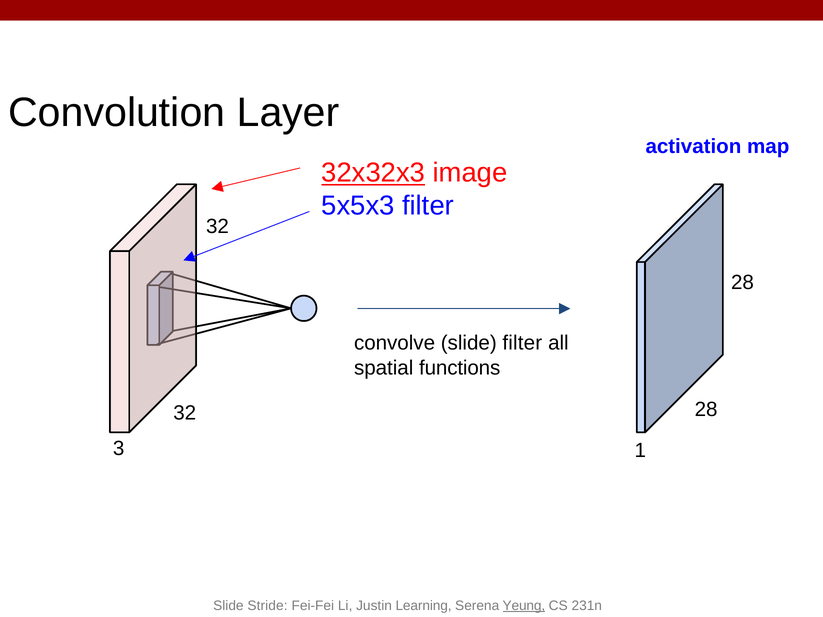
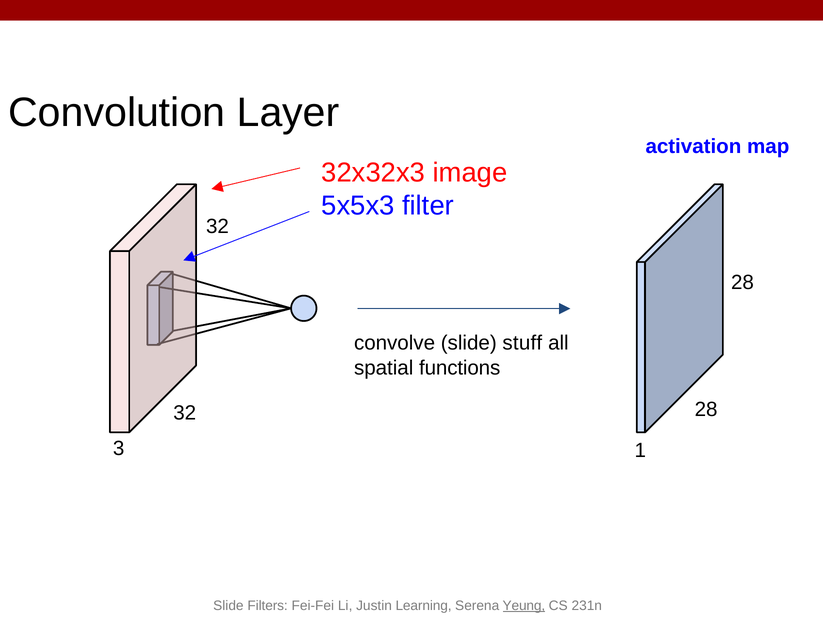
32x32x3 underline: present -> none
slide filter: filter -> stuff
Stride: Stride -> Filters
